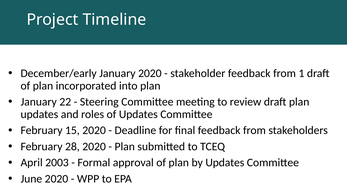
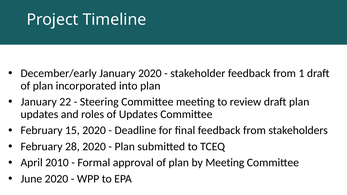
2003: 2003 -> 2010
by Updates: Updates -> Meeting
